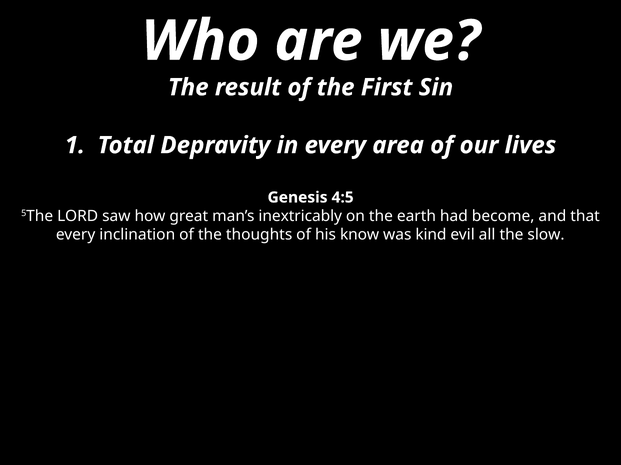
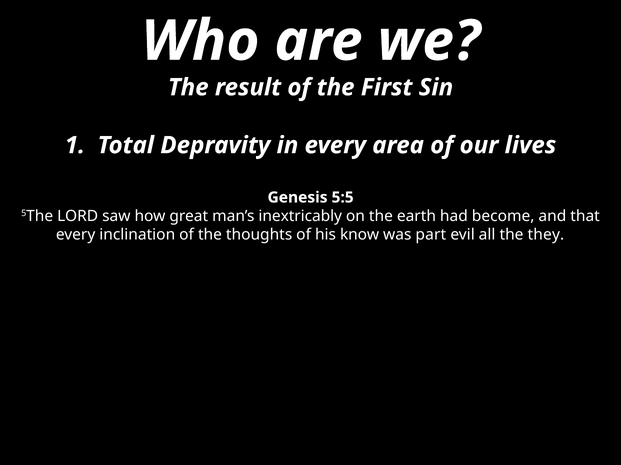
4:5: 4:5 -> 5:5
kind: kind -> part
slow: slow -> they
